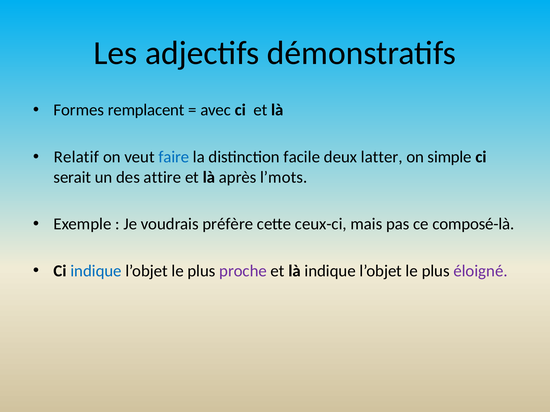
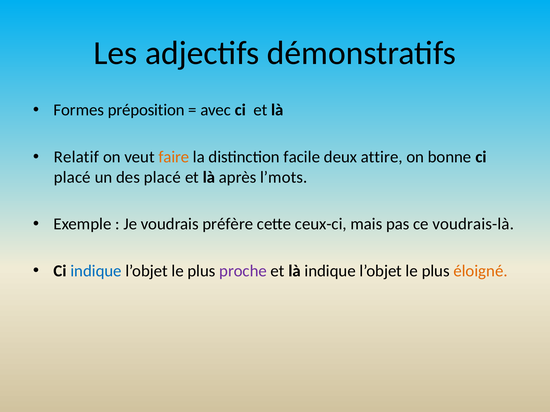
remplacent: remplacent -> préposition
faire colour: blue -> orange
latter: latter -> attire
simple: simple -> bonne
serait at (72, 177): serait -> placé
des attire: attire -> placé
composé-là: composé-là -> voudrais-là
éloigné colour: purple -> orange
